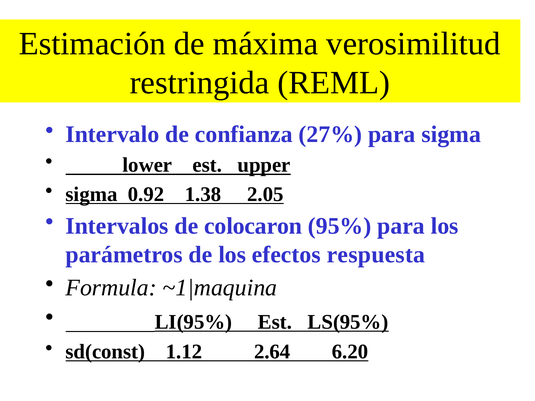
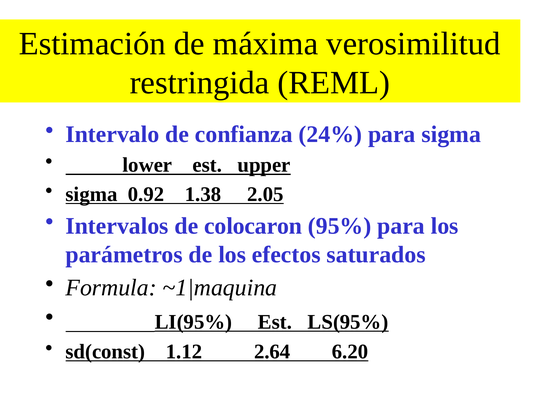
27%: 27% -> 24%
respuesta: respuesta -> saturados
